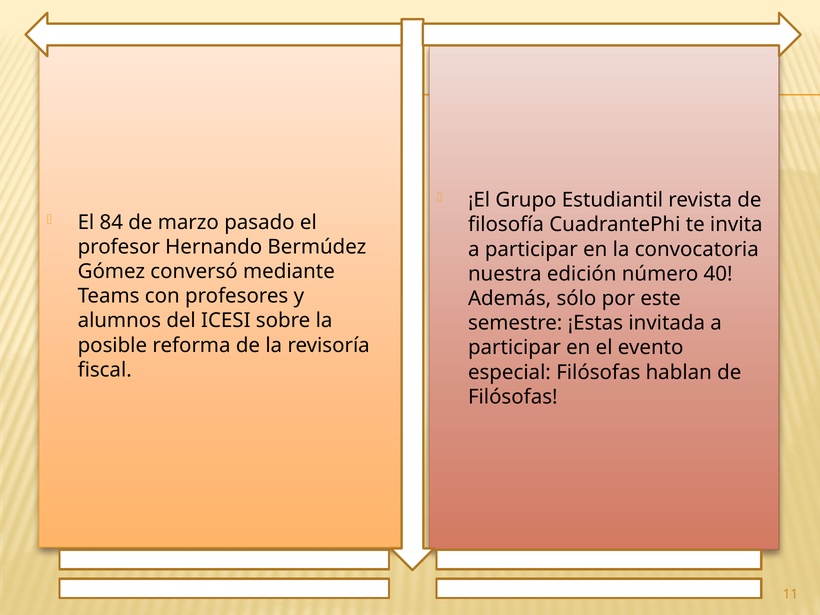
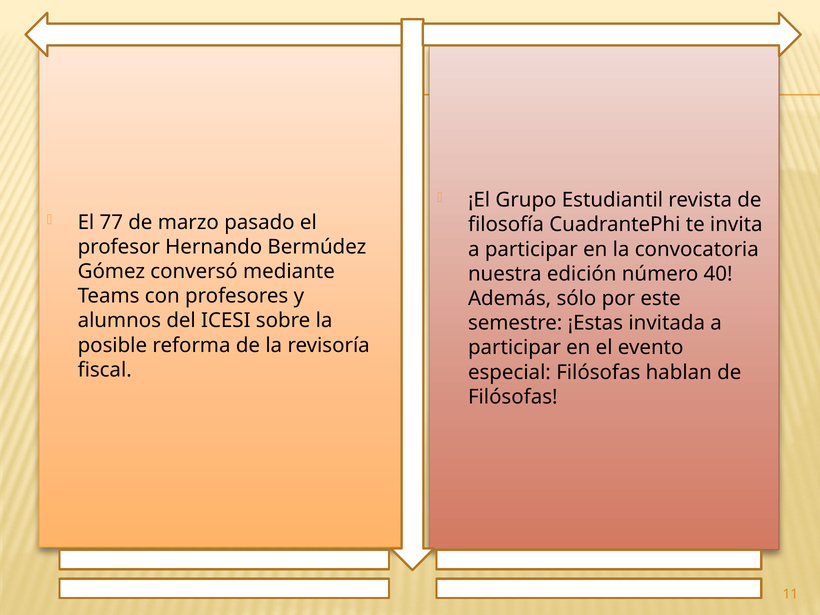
84: 84 -> 77
